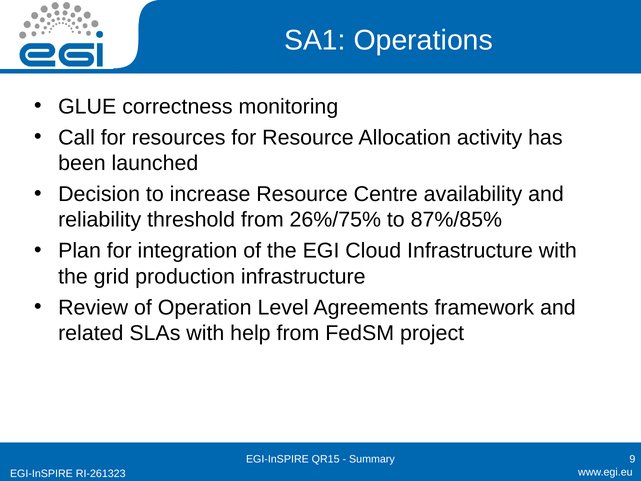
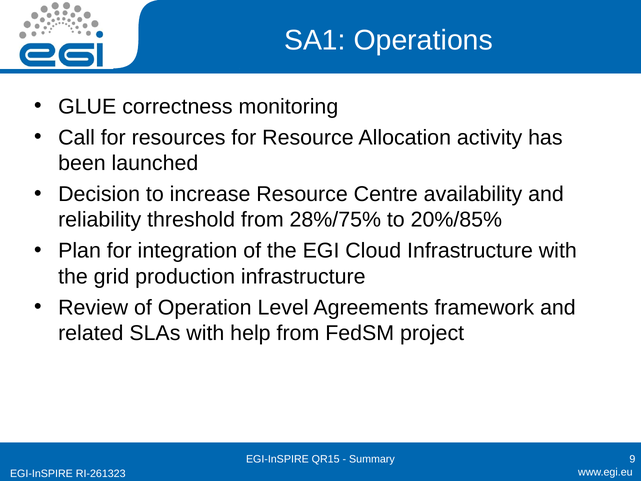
26%/75%: 26%/75% -> 28%/75%
87%/85%: 87%/85% -> 20%/85%
